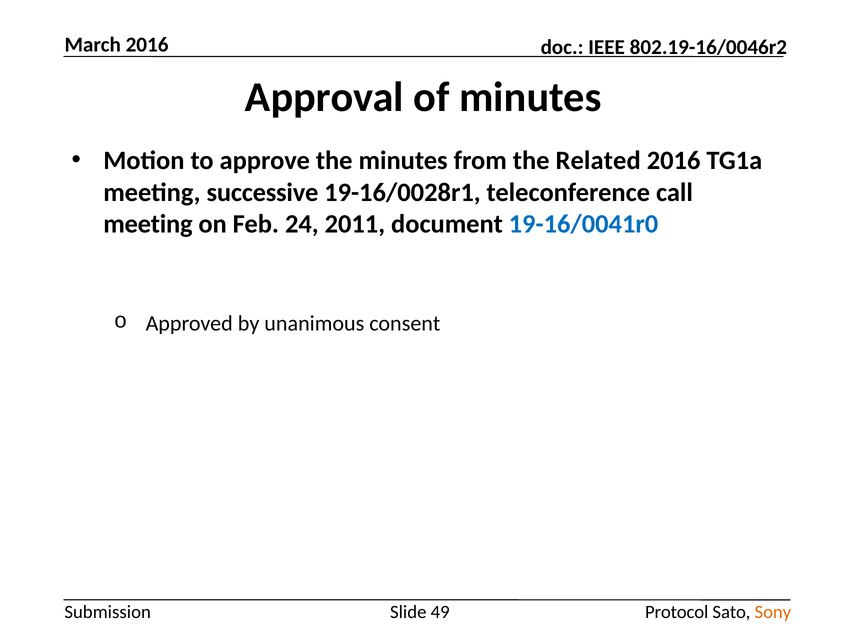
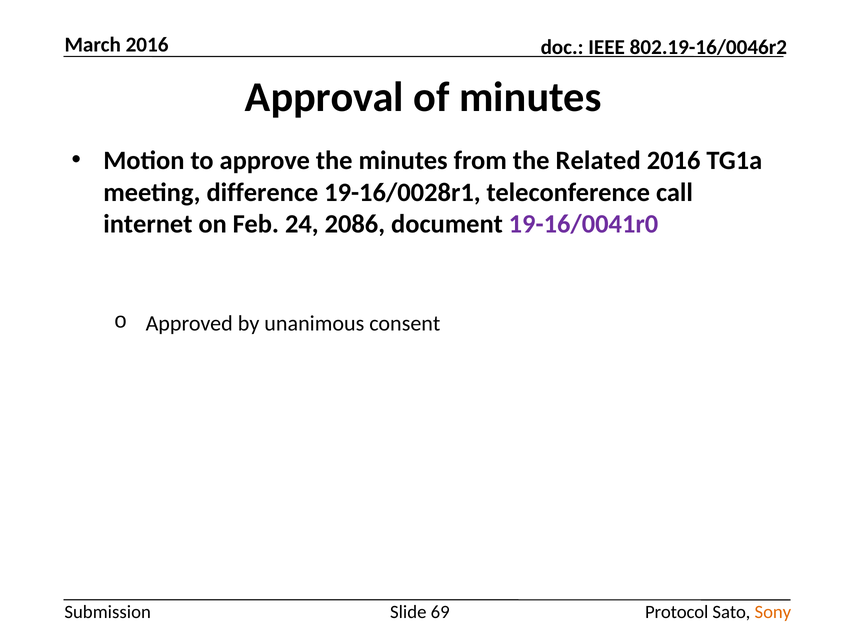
successive: successive -> difference
meeting at (148, 224): meeting -> internet
2011: 2011 -> 2086
19-16/0041r0 colour: blue -> purple
49: 49 -> 69
